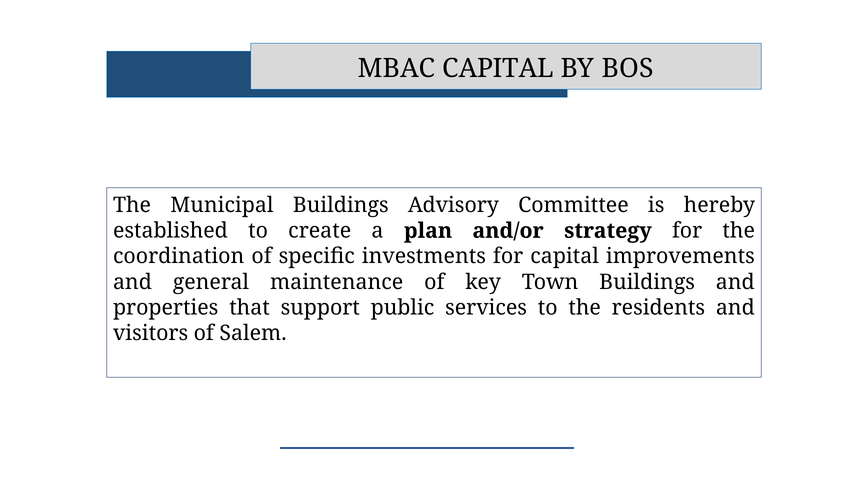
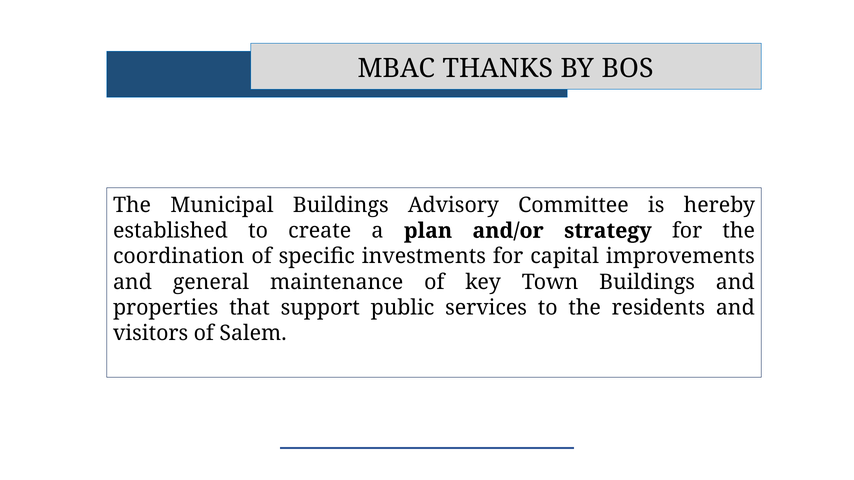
MBAC CAPITAL: CAPITAL -> THANKS
